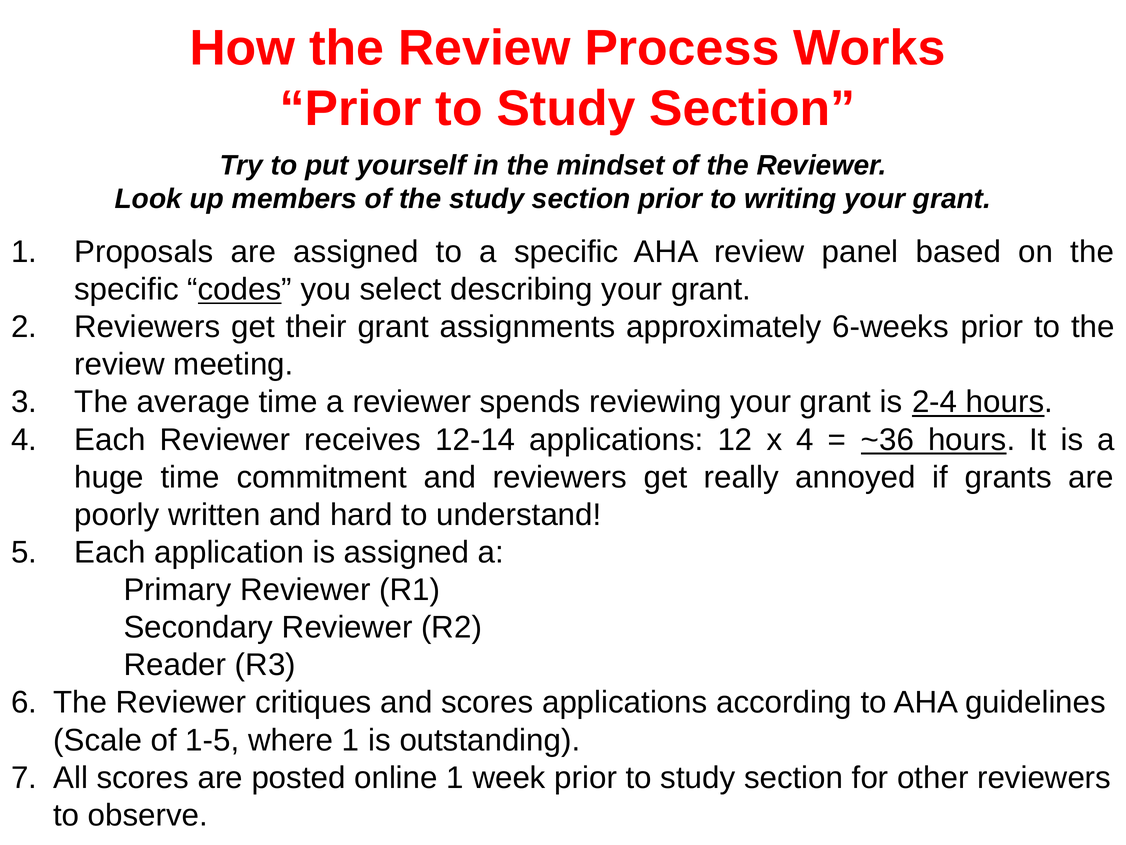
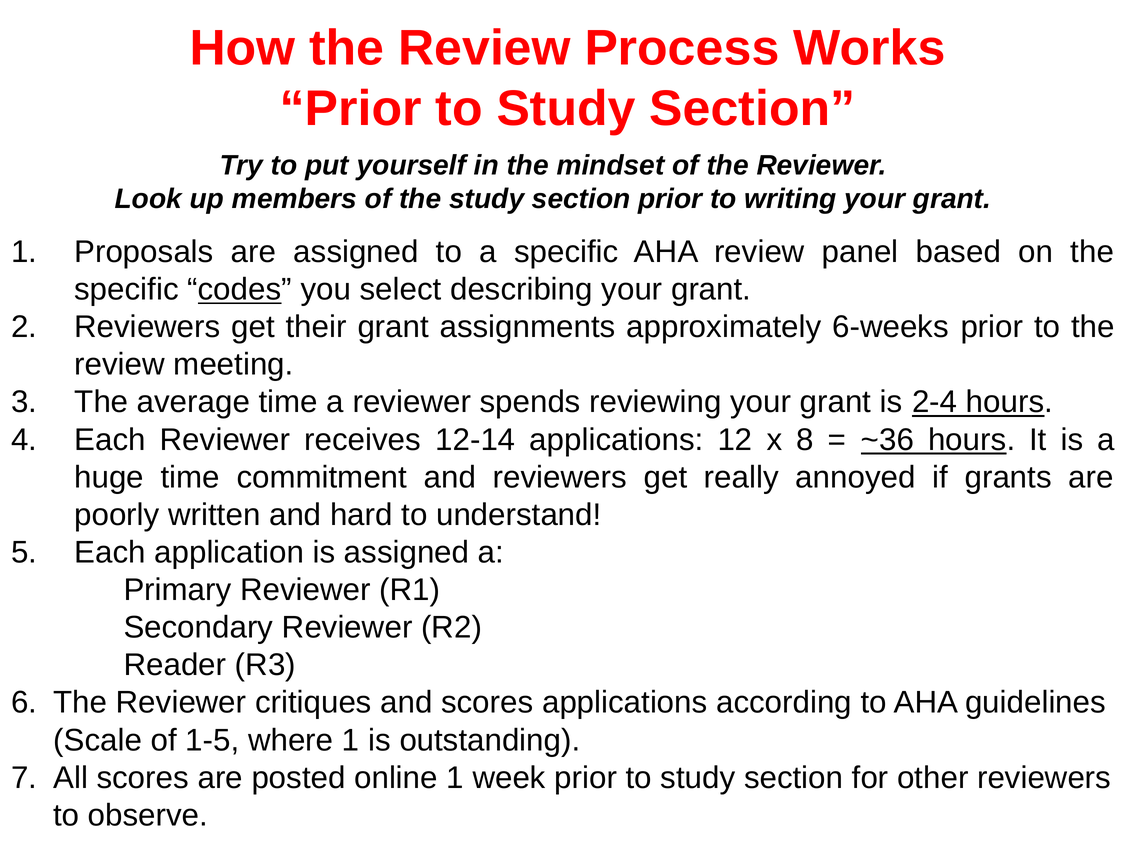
x 4: 4 -> 8
